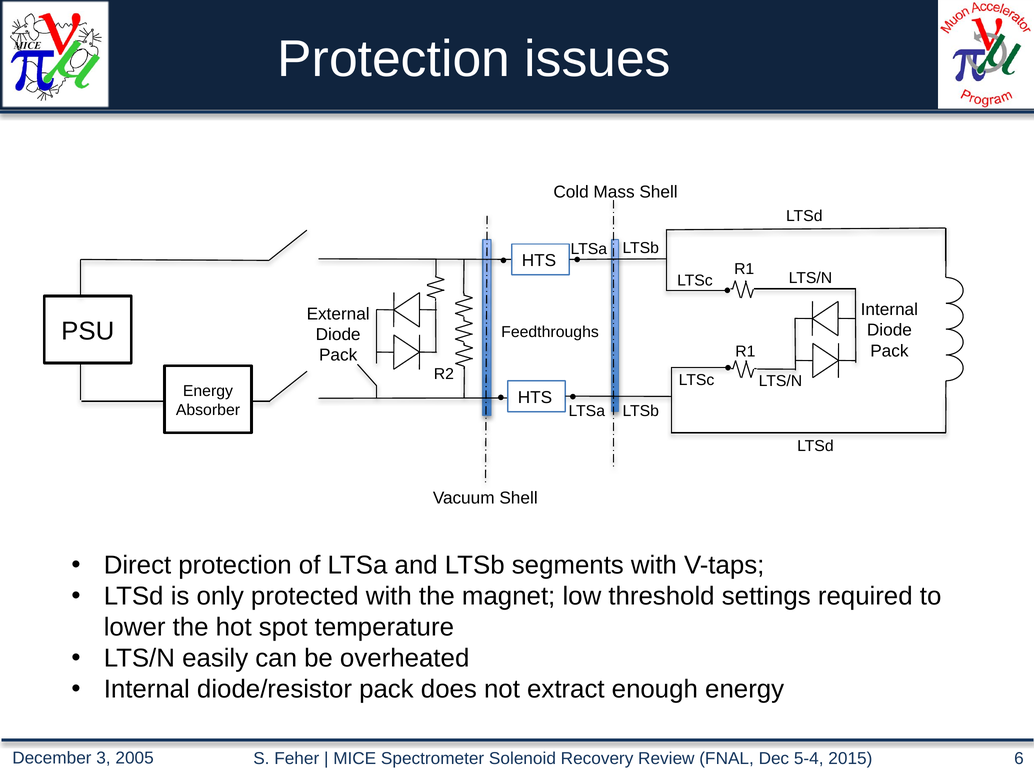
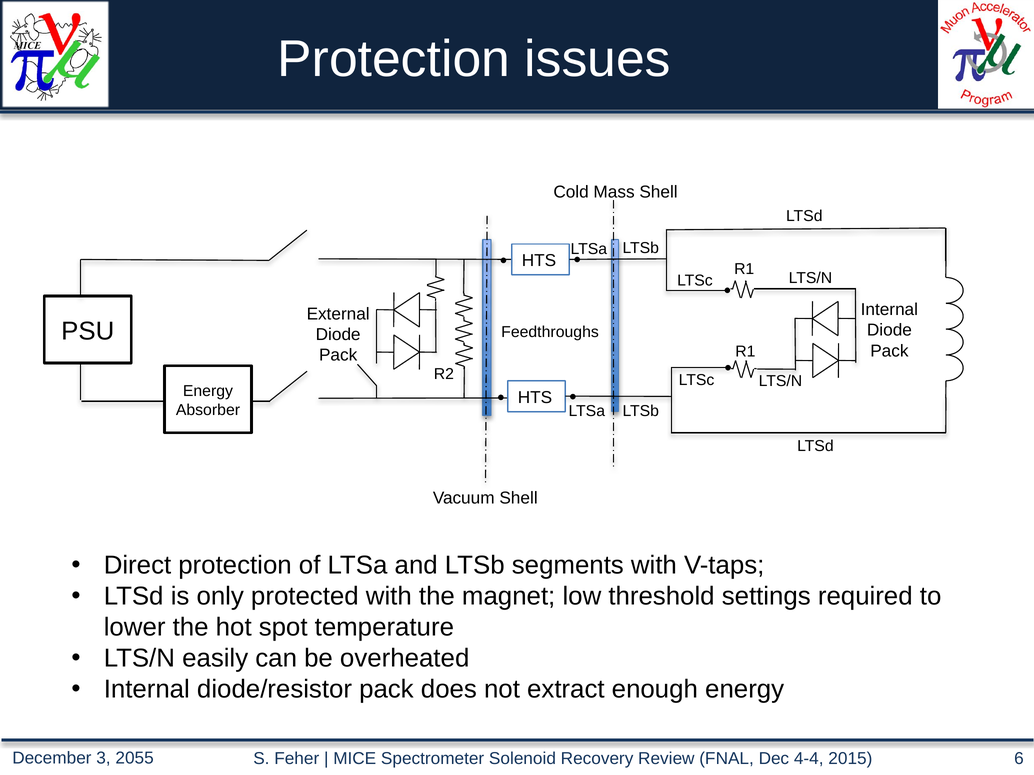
2005: 2005 -> 2055
5-4: 5-4 -> 4-4
